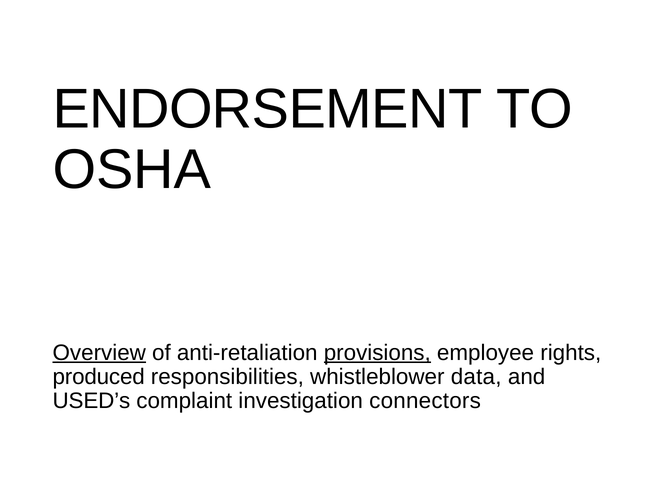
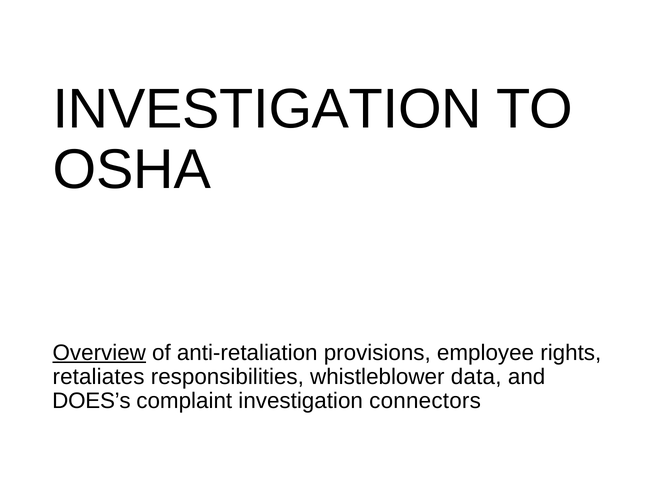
ENDORSEMENT at (267, 109): ENDORSEMENT -> INVESTIGATION
provisions underline: present -> none
produced: produced -> retaliates
USED’s: USED’s -> DOES’s
